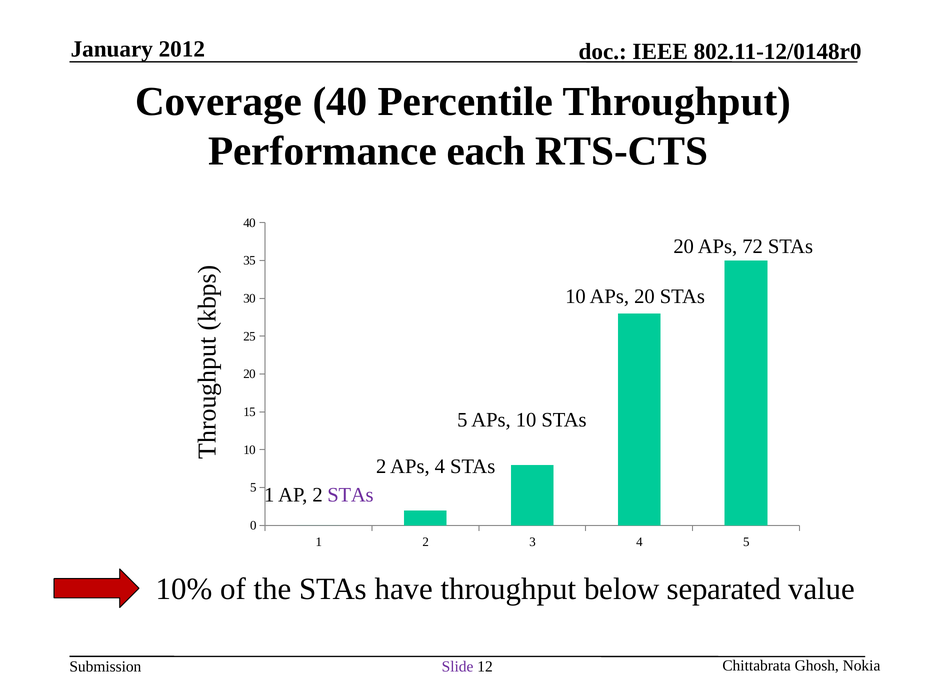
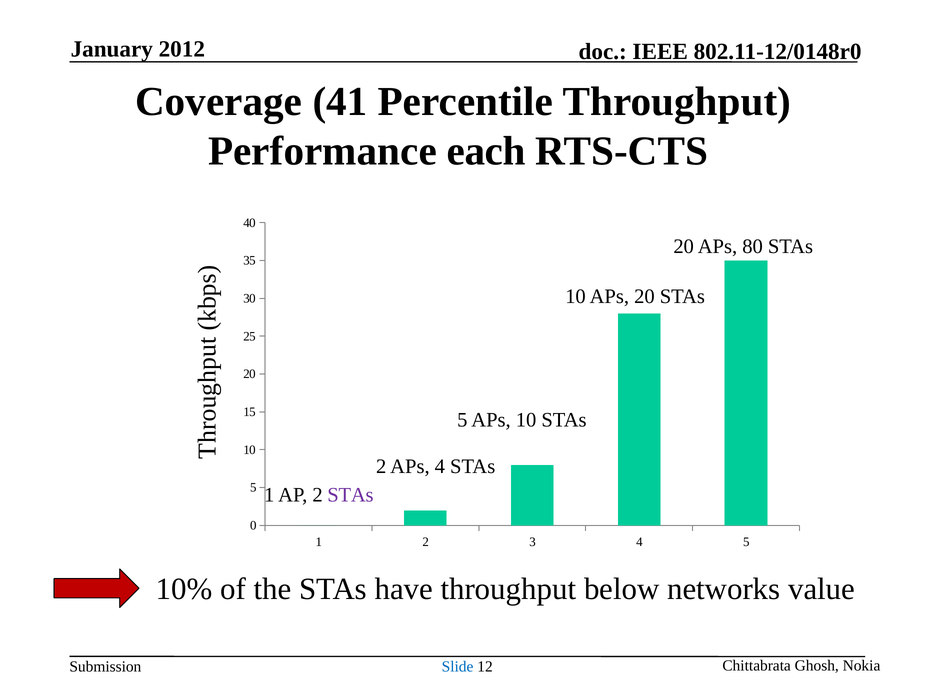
Coverage 40: 40 -> 41
72: 72 -> 80
separated: separated -> networks
Slide colour: purple -> blue
